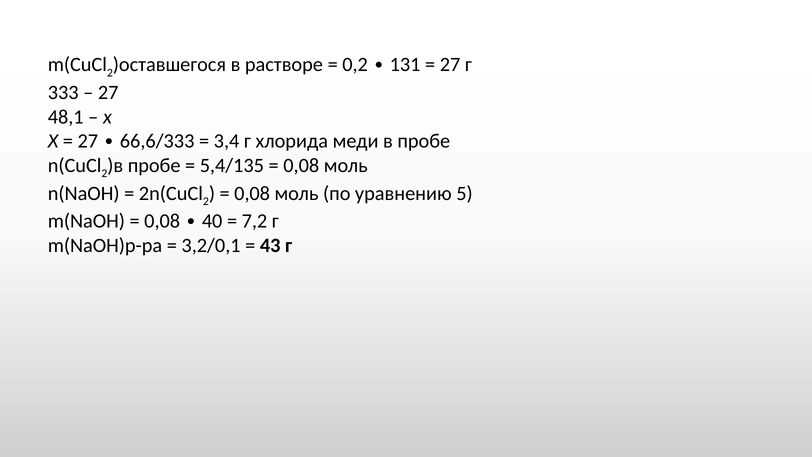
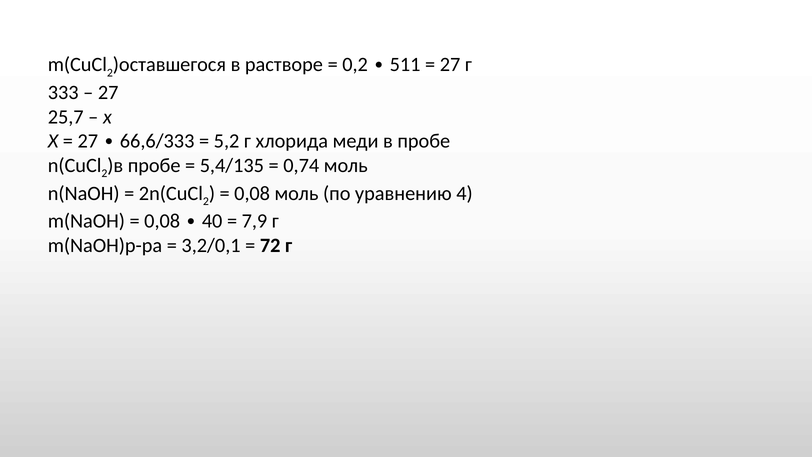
131: 131 -> 511
48,1: 48,1 -> 25,7
3,4: 3,4 -> 5,2
0,08 at (301, 166): 0,08 -> 0,74
5: 5 -> 4
7,2: 7,2 -> 7,9
43: 43 -> 72
